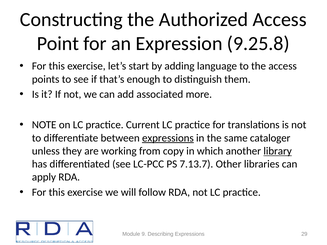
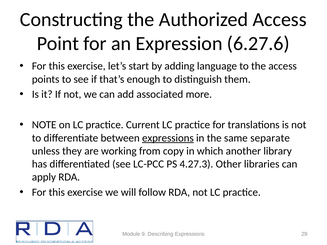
9.25.8: 9.25.8 -> 6.27.6
cataloger: cataloger -> separate
library underline: present -> none
7.13.7: 7.13.7 -> 4.27.3
